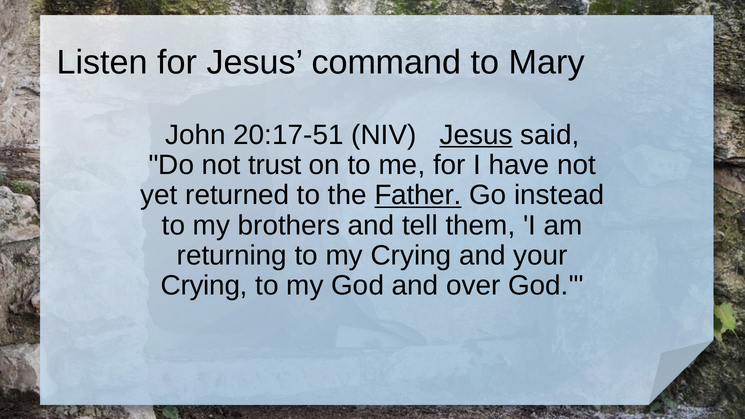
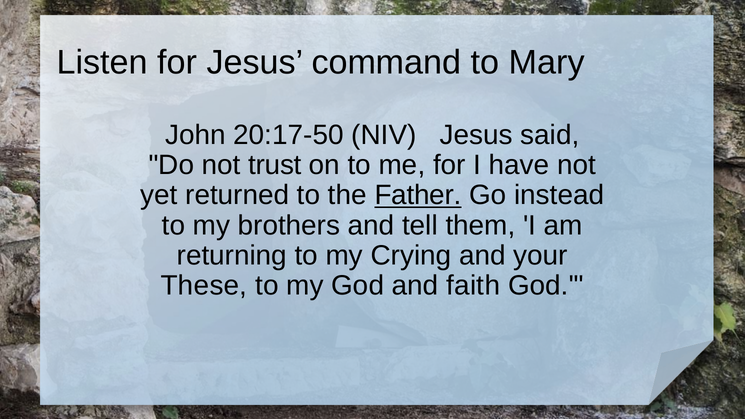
20:17-51: 20:17-51 -> 20:17-50
Jesus at (476, 135) underline: present -> none
Crying at (204, 286): Crying -> These
over: over -> faith
